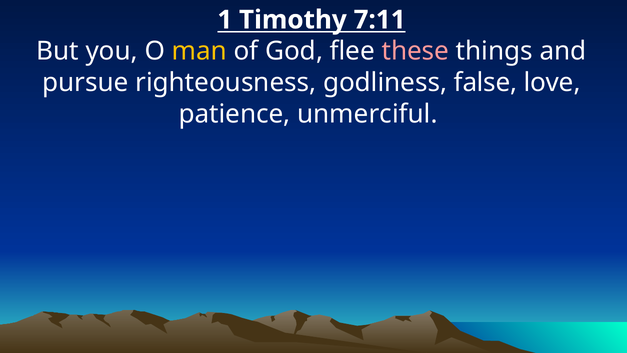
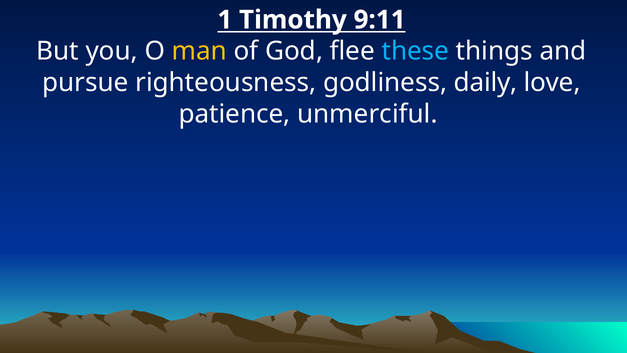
7:11: 7:11 -> 9:11
these colour: pink -> light blue
false: false -> daily
